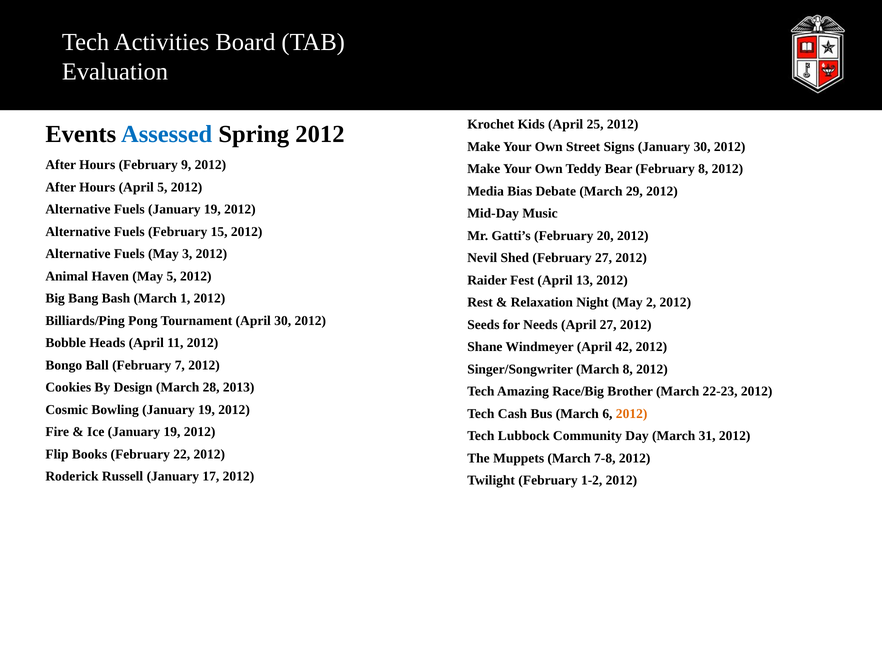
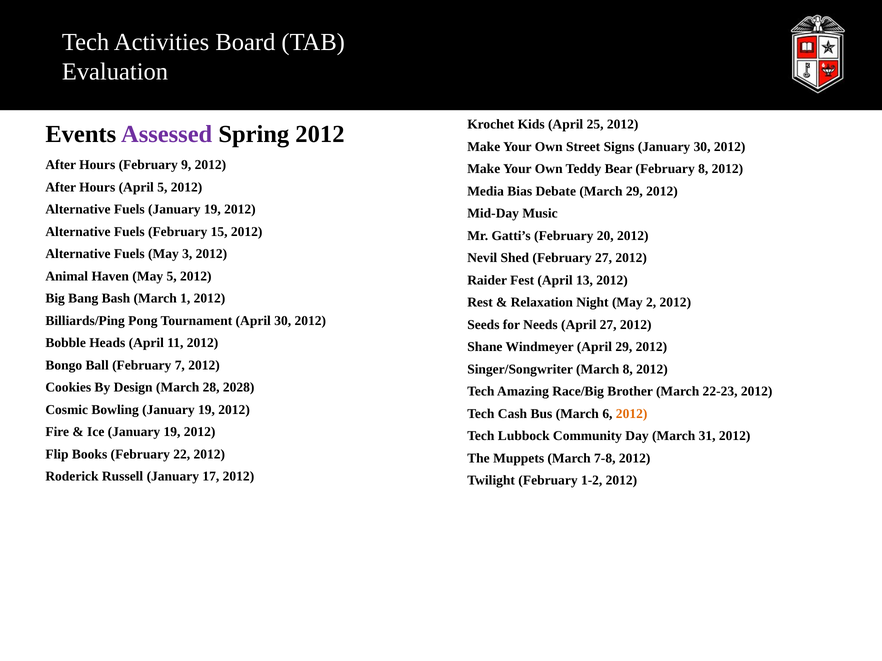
Assessed colour: blue -> purple
April 42: 42 -> 29
2013: 2013 -> 2028
